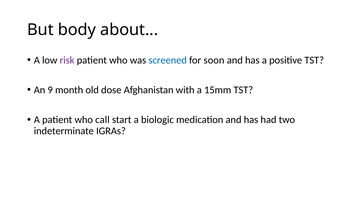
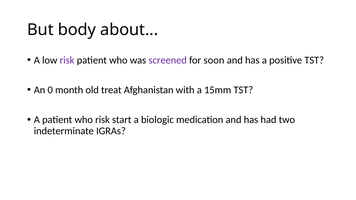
screened colour: blue -> purple
9: 9 -> 0
dose: dose -> treat
who call: call -> risk
